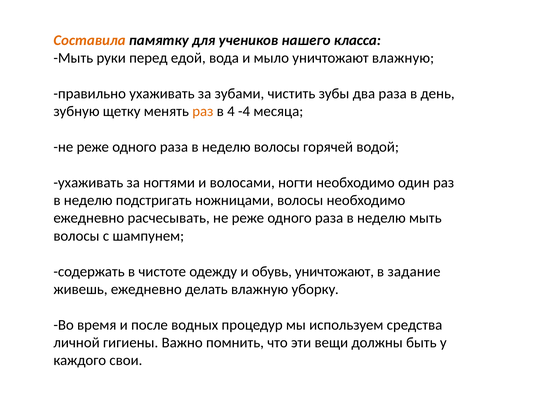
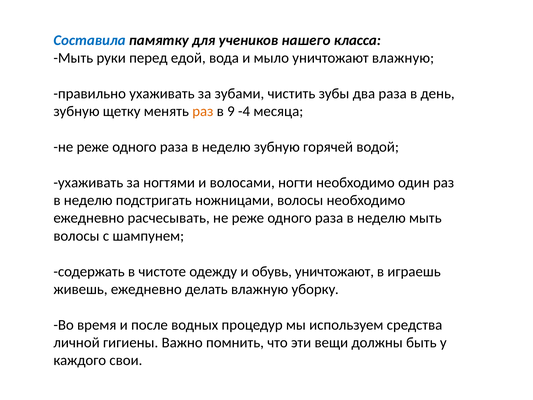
Составила colour: orange -> blue
4: 4 -> 9
неделю волосы: волосы -> зубную
задание: задание -> играешь
